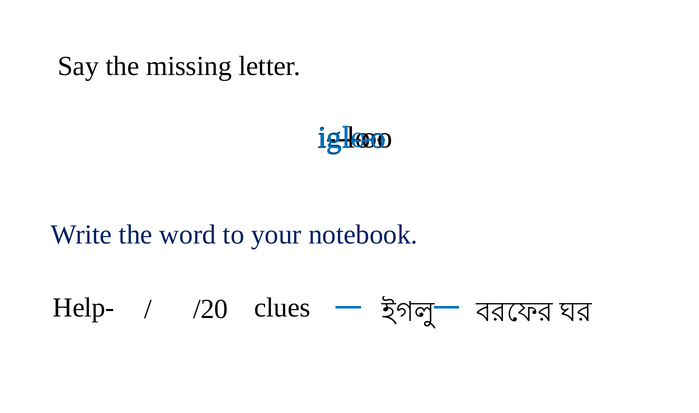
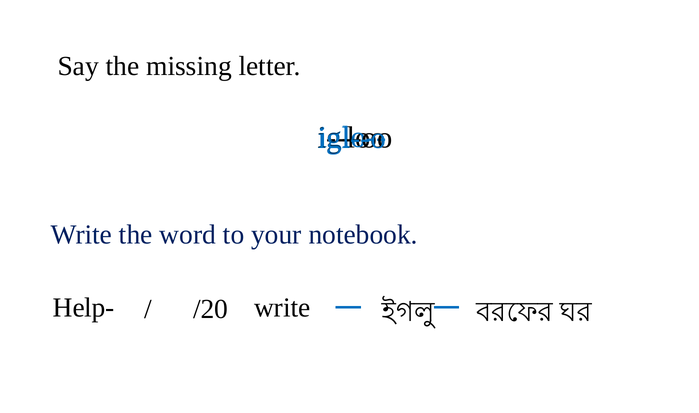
clues at (282, 307): clues -> write
